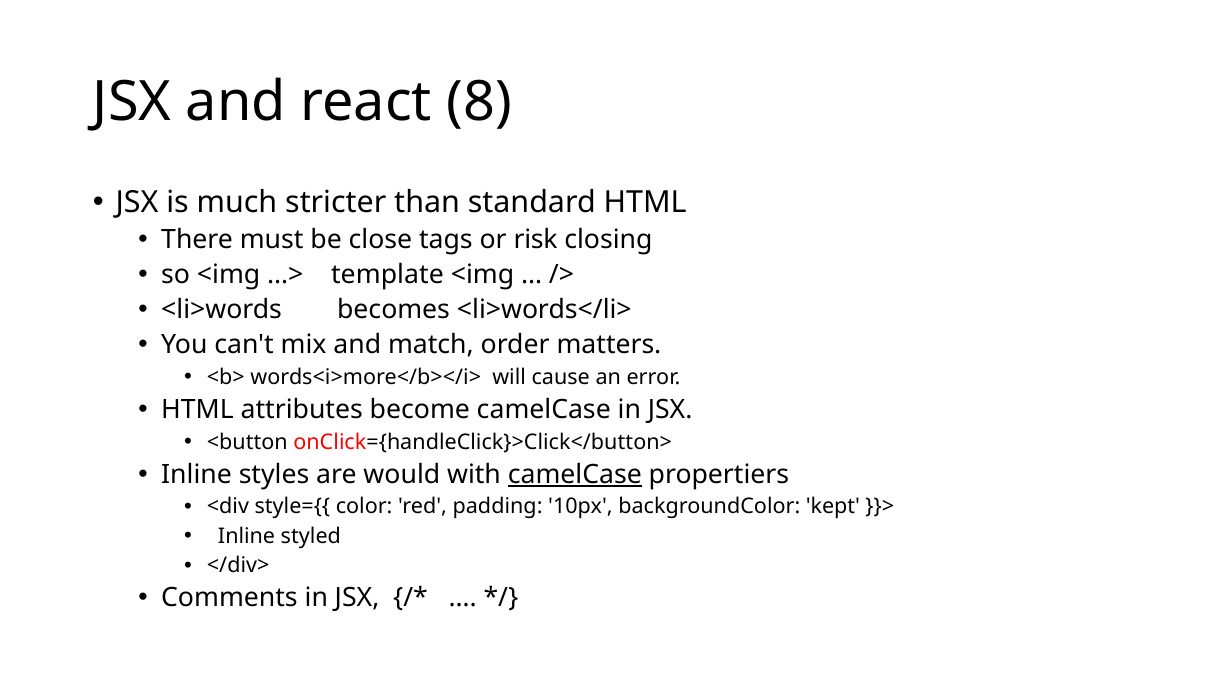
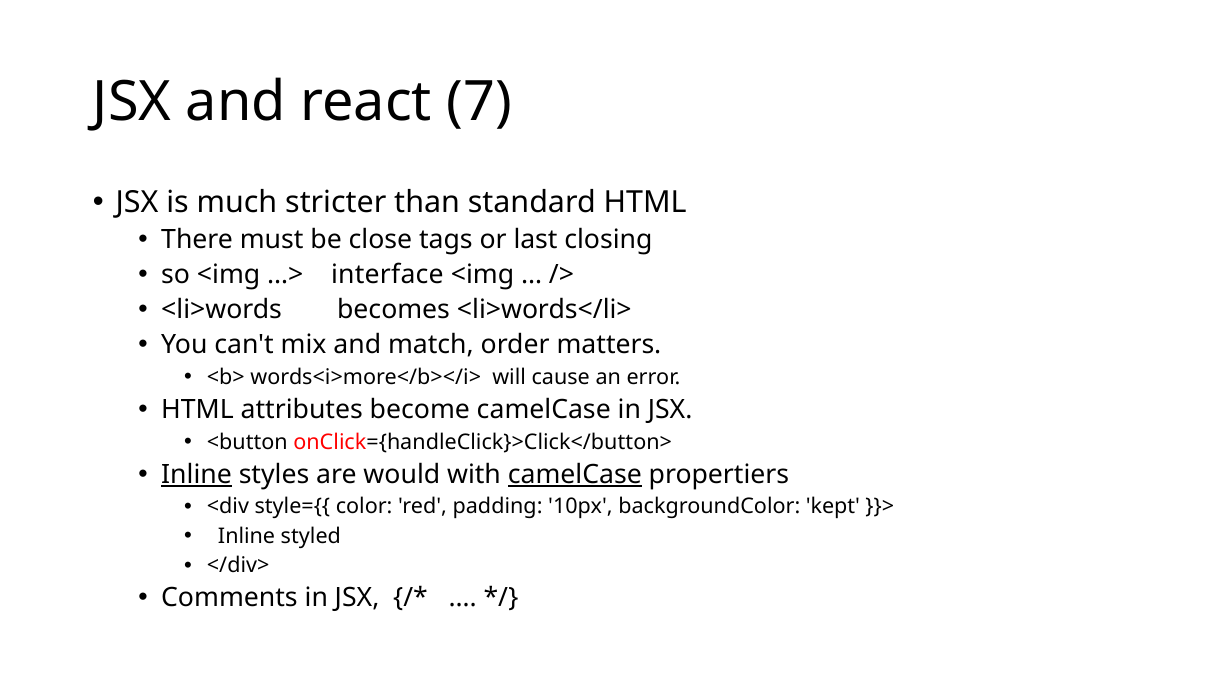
8: 8 -> 7
risk: risk -> last
template: template -> interface
Inline at (197, 475) underline: none -> present
